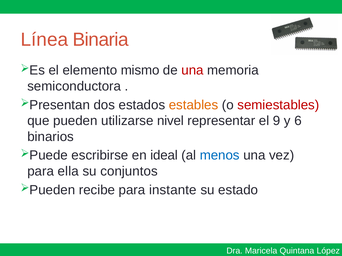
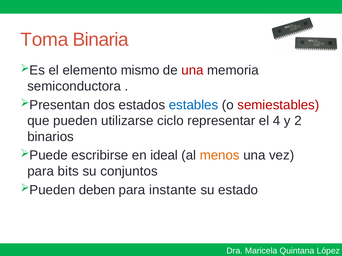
Línea: Línea -> Toma
estables colour: orange -> blue
nivel: nivel -> ciclo
9: 9 -> 4
6: 6 -> 2
menos colour: blue -> orange
ella: ella -> bits
recibe: recibe -> deben
